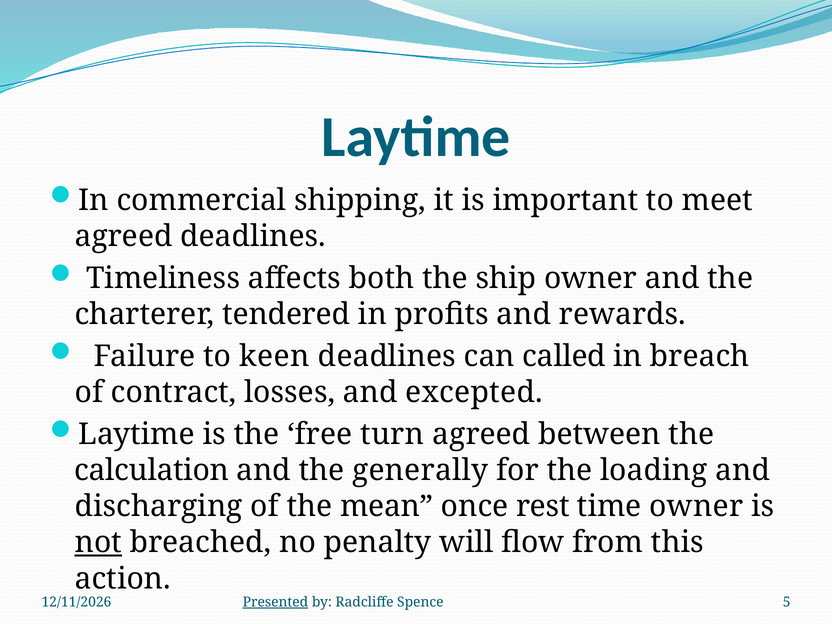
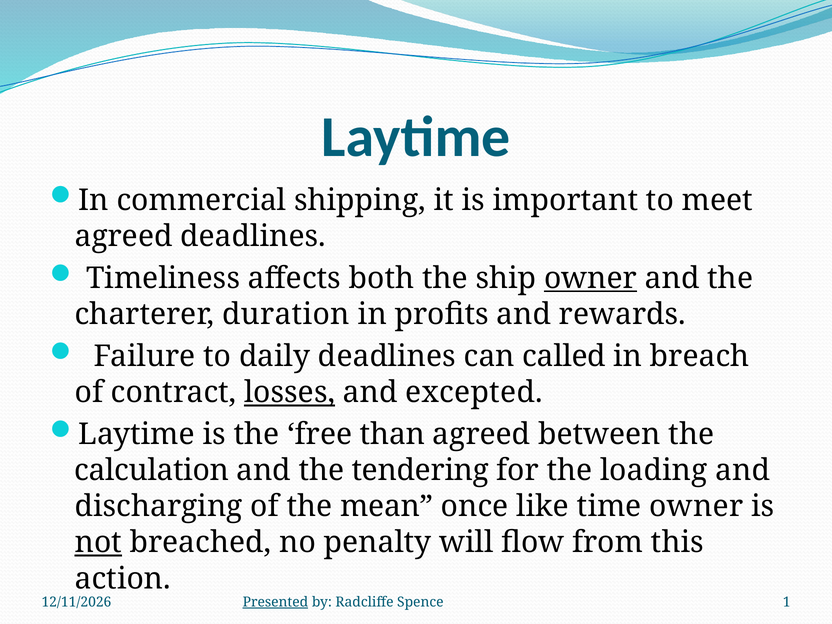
owner at (591, 278) underline: none -> present
tendered: tendered -> duration
keen: keen -> daily
losses underline: none -> present
turn: turn -> than
generally: generally -> tendering
rest: rest -> like
5: 5 -> 1
